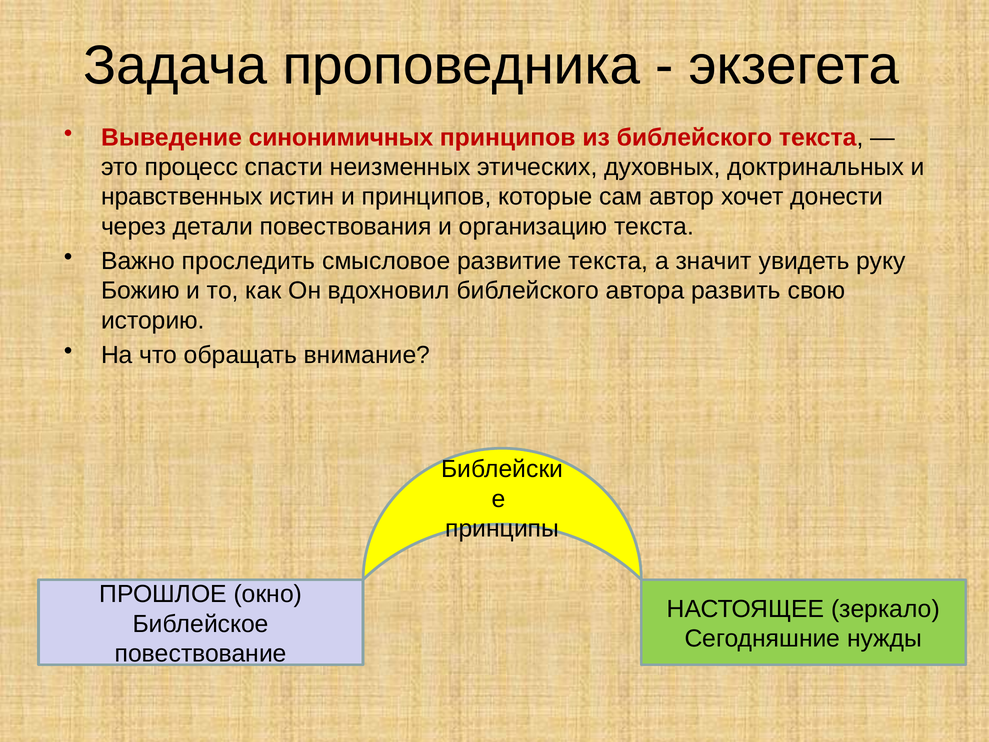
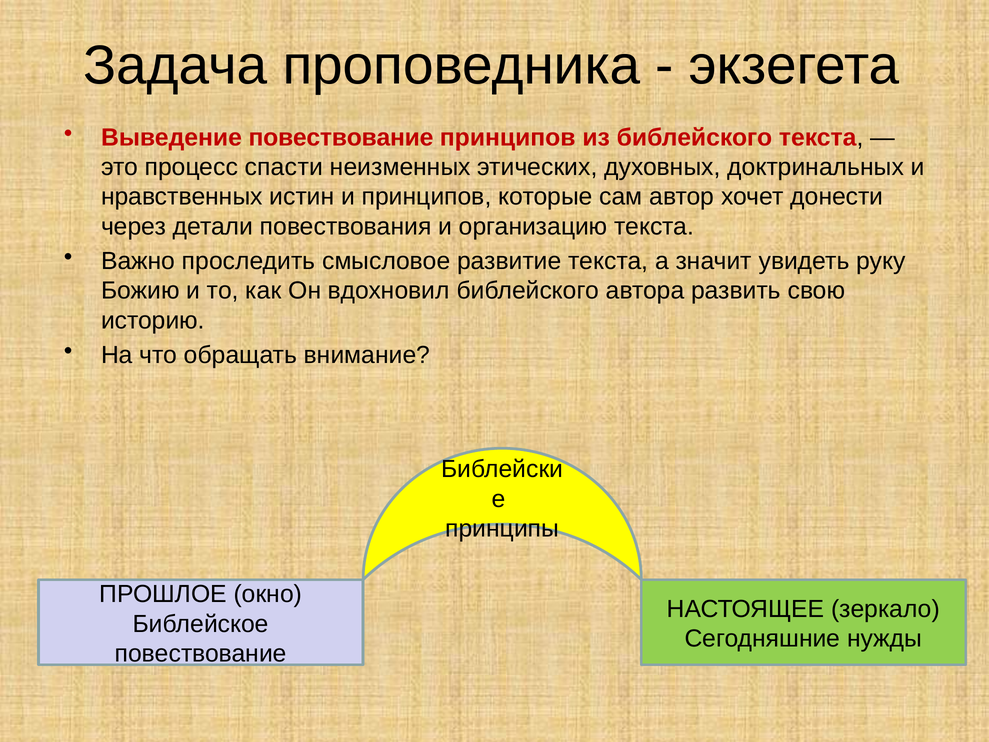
Выведение синонимичных: синонимичных -> повествование
